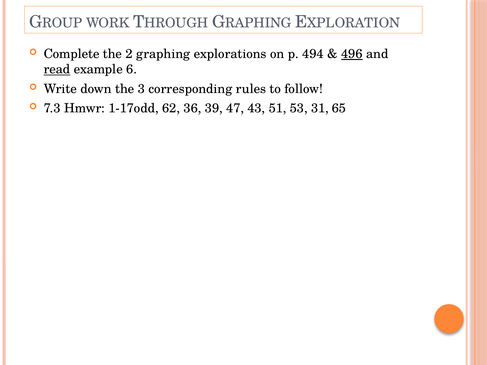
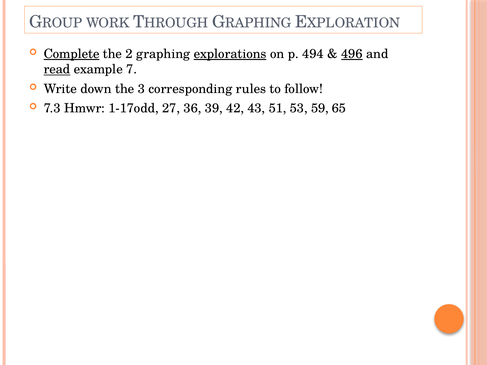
Complete underline: none -> present
explorations underline: none -> present
6: 6 -> 7
62: 62 -> 27
47: 47 -> 42
31: 31 -> 59
